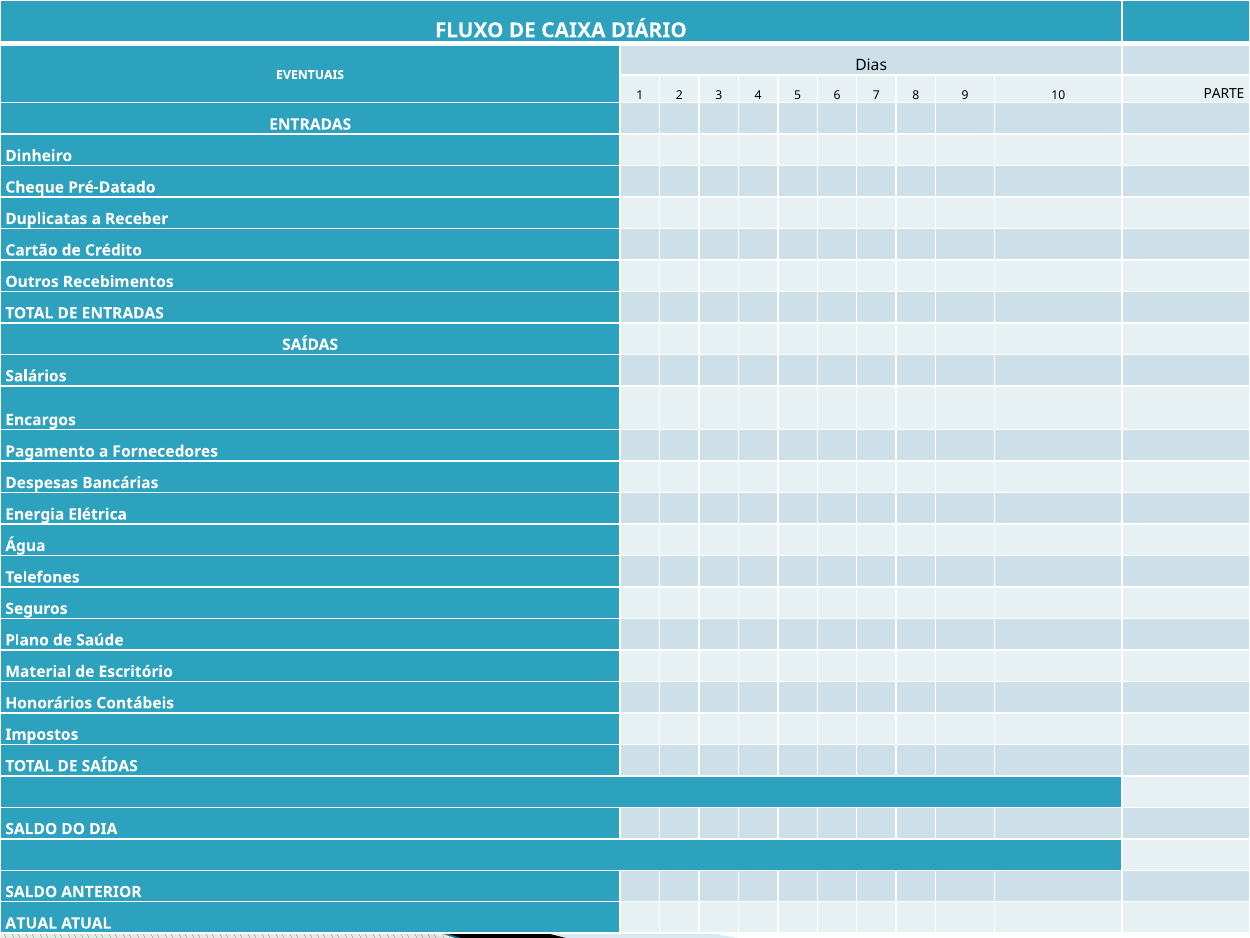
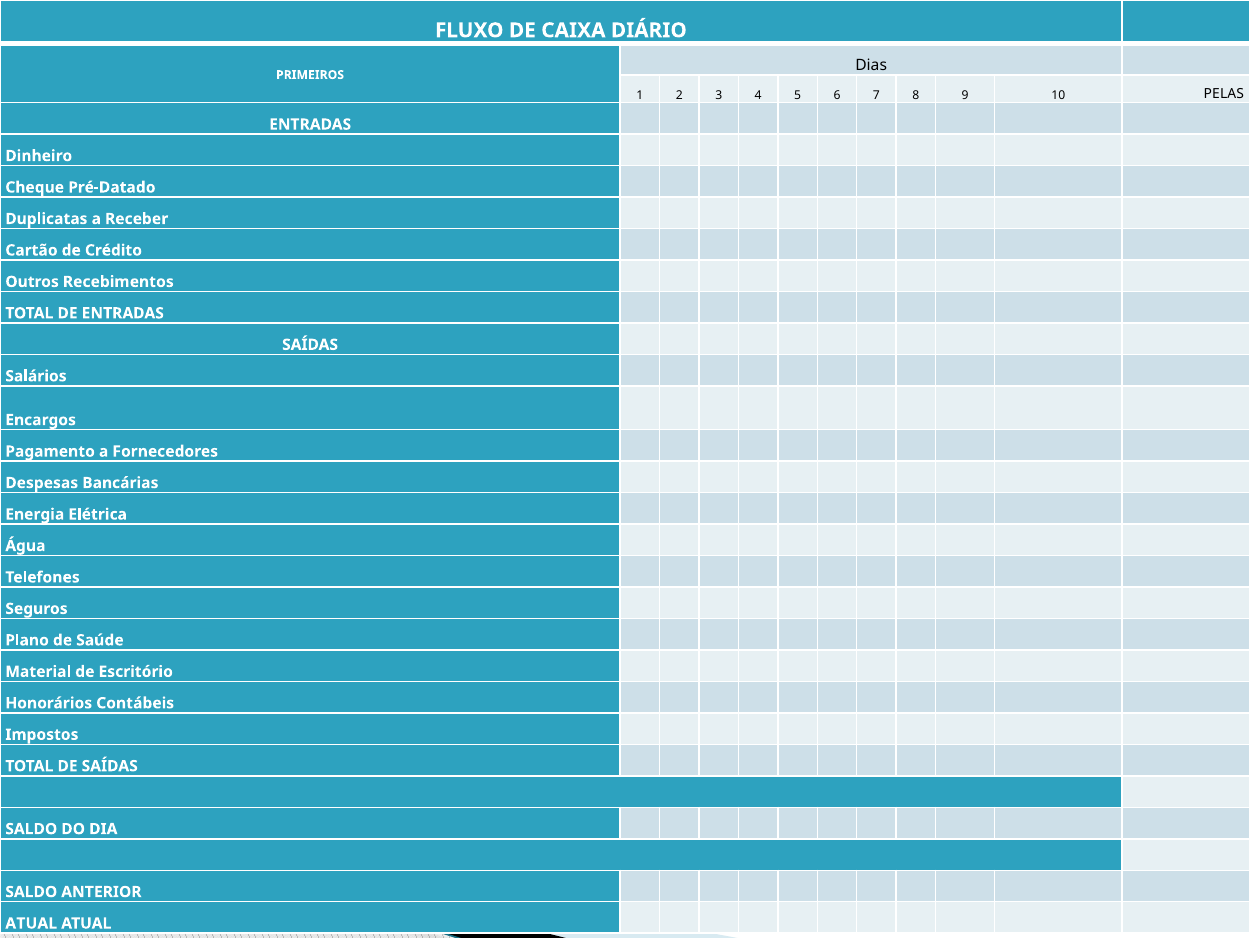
EVENTUAIS: EVENTUAIS -> PRIMEIROS
PARTE: PARTE -> PELAS
